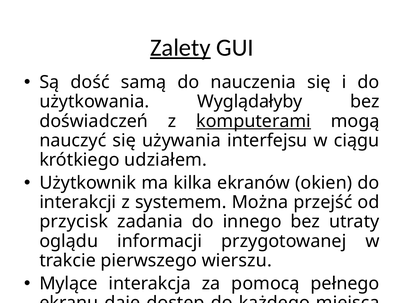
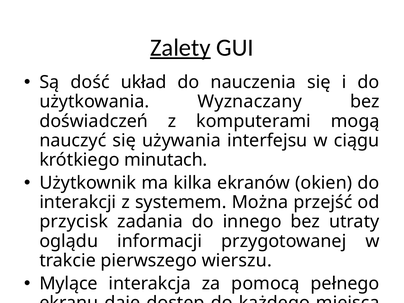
samą: samą -> układ
Wyglądałyby: Wyglądałyby -> Wyznaczany
komputerami underline: present -> none
udziałem: udziałem -> minutach
